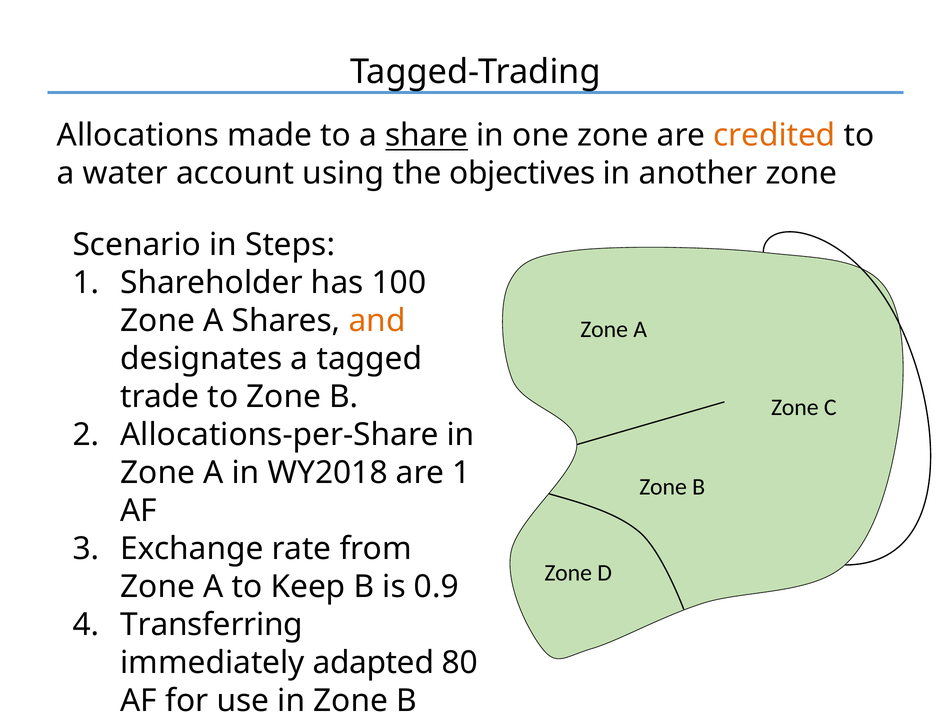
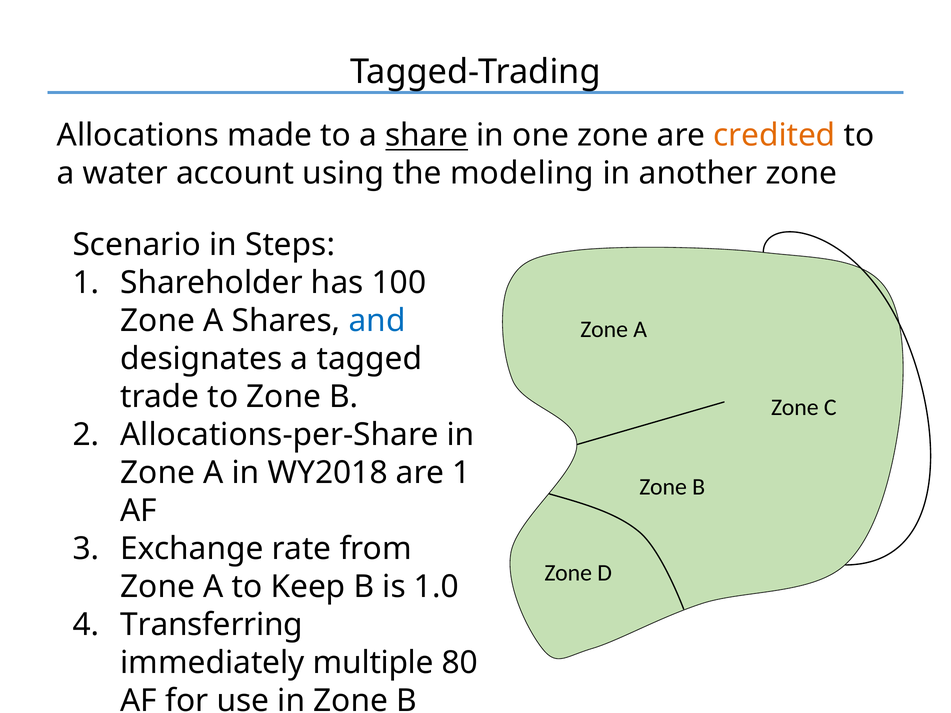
objectives: objectives -> modeling
and colour: orange -> blue
0.9: 0.9 -> 1.0
adapted: adapted -> multiple
